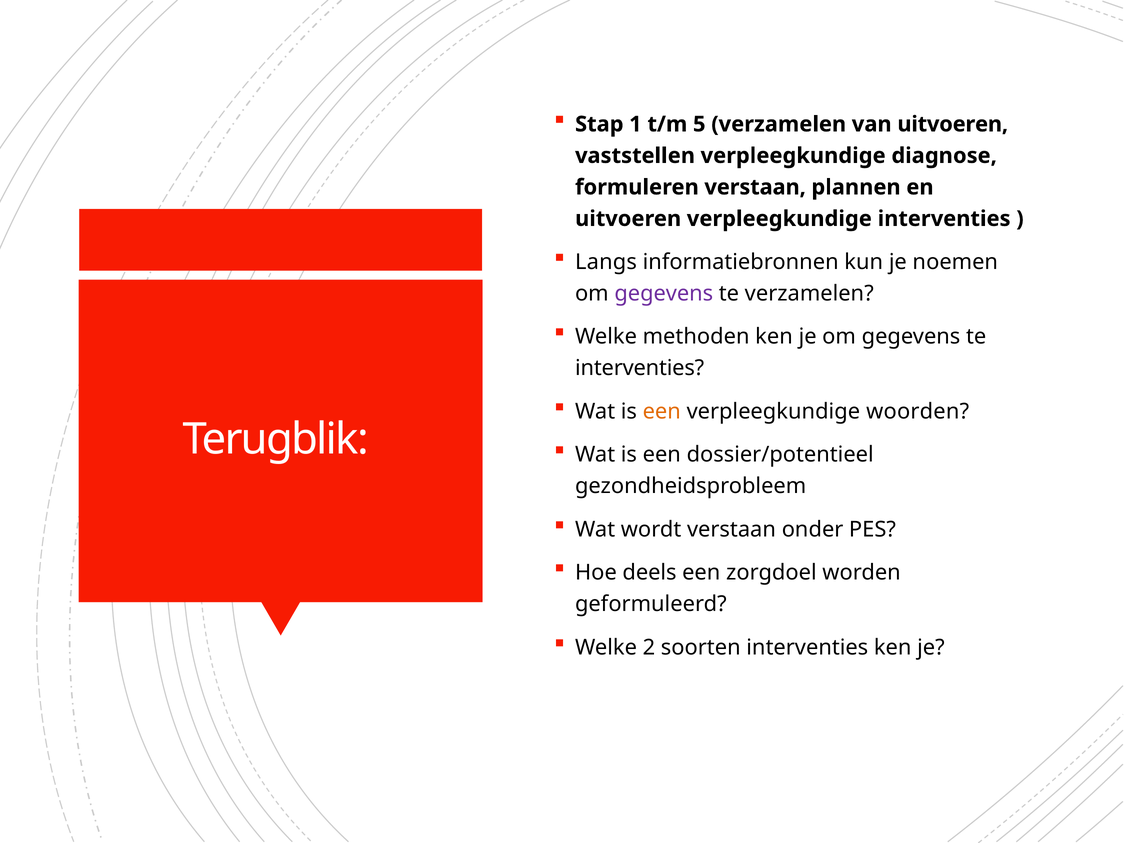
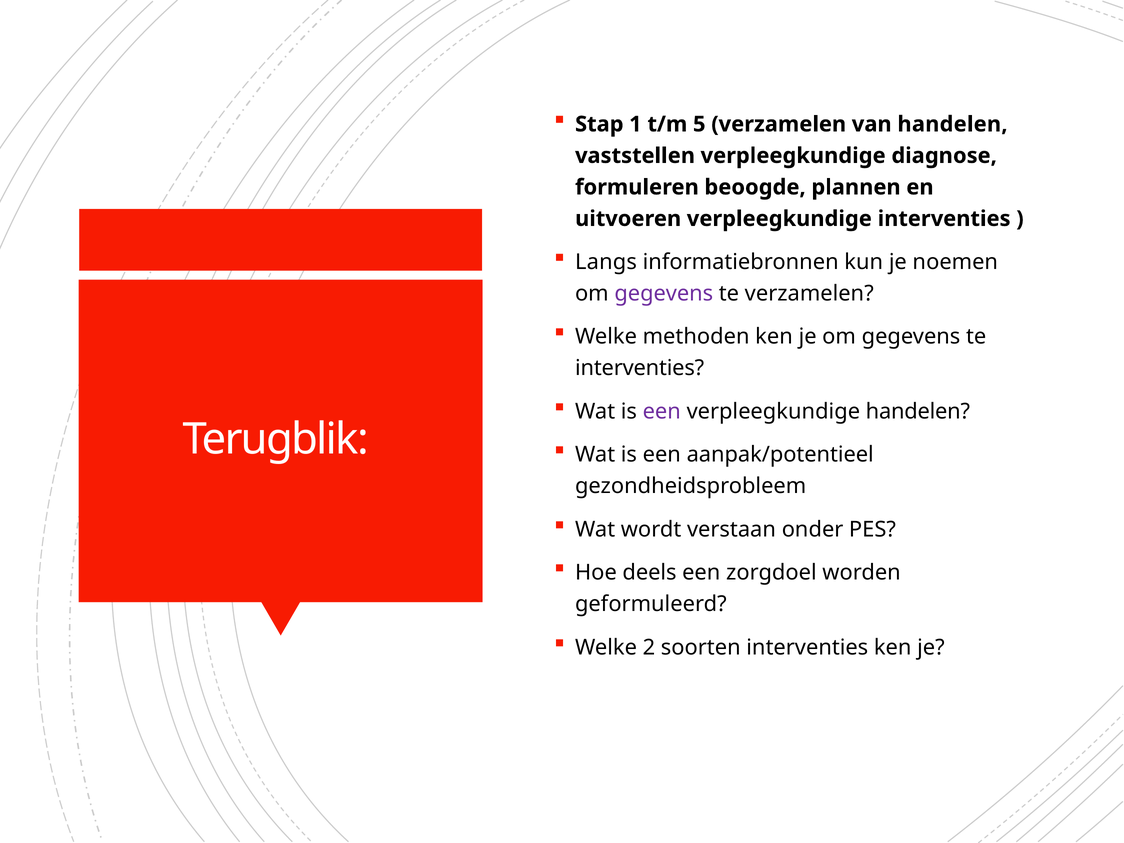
van uitvoeren: uitvoeren -> handelen
formuleren verstaan: verstaan -> beoogde
een at (662, 411) colour: orange -> purple
verpleegkundige woorden: woorden -> handelen
dossier/potentieel: dossier/potentieel -> aanpak/potentieel
